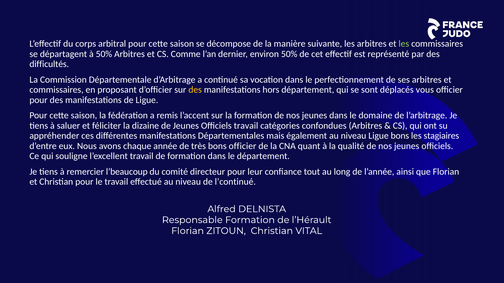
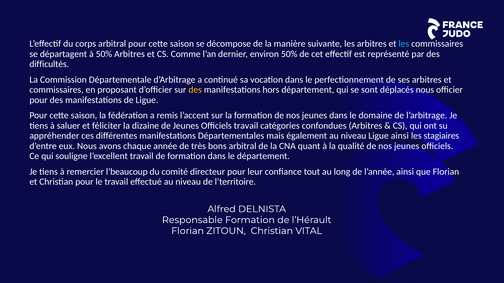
les at (404, 44) colour: light green -> light blue
déplacés vous: vous -> nous
Ligue bons: bons -> ainsi
bons officier: officier -> arbitral
l’continué: l’continué -> l’territoire
